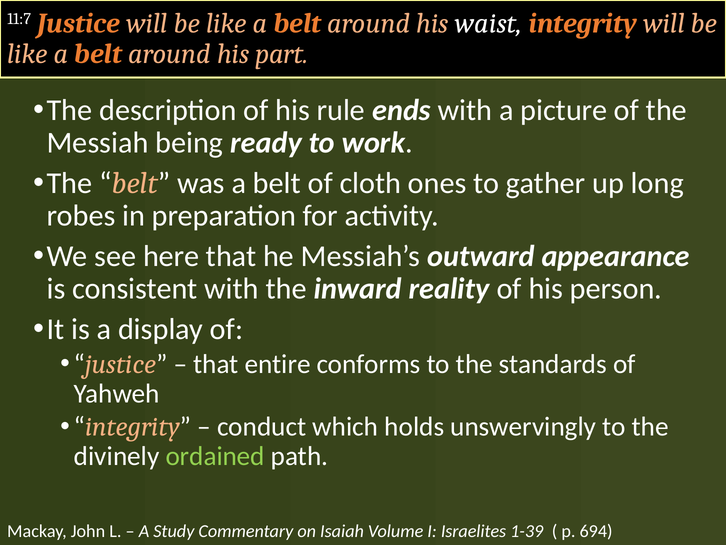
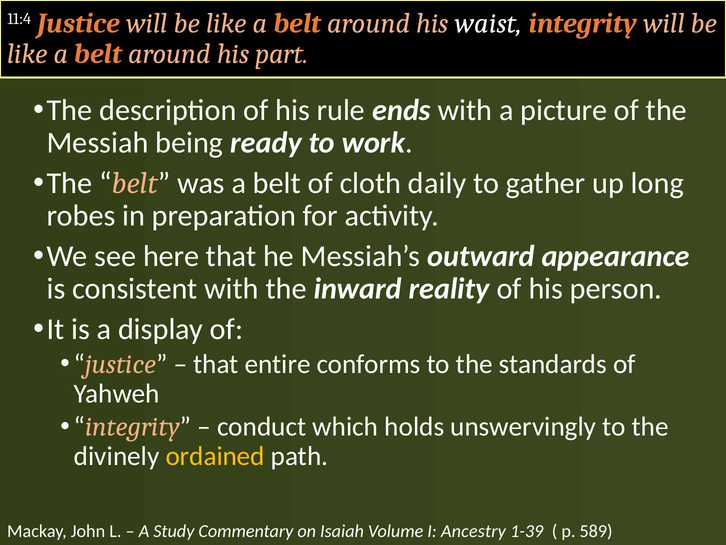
11:7: 11:7 -> 11:4
ones: ones -> daily
ordained colour: light green -> yellow
Israelites: Israelites -> Ancestry
694: 694 -> 589
